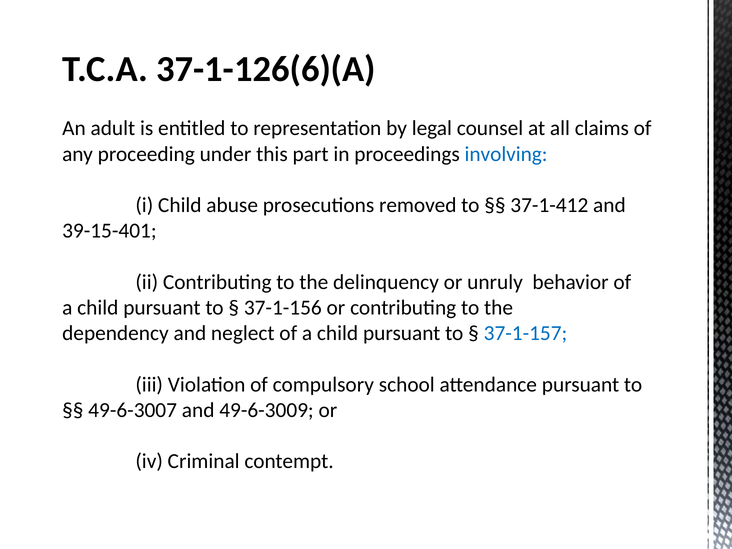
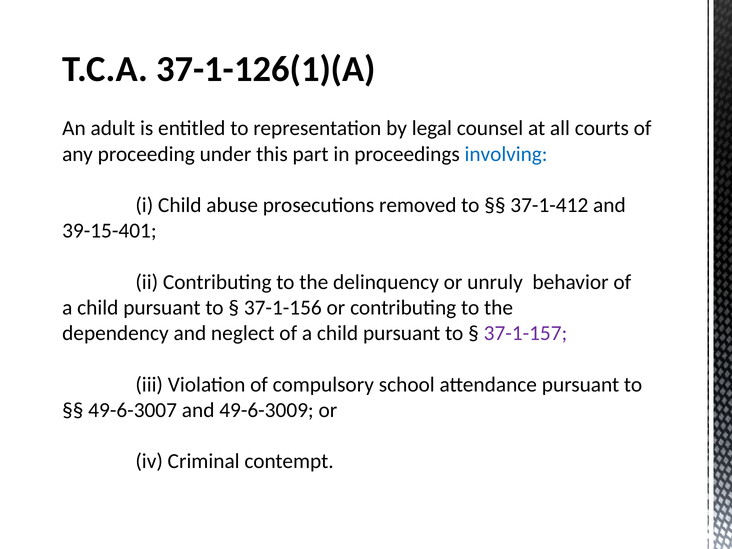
37-1-126(6)(A: 37-1-126(6)(A -> 37-1-126(1)(A
claims: claims -> courts
37-1-157 colour: blue -> purple
